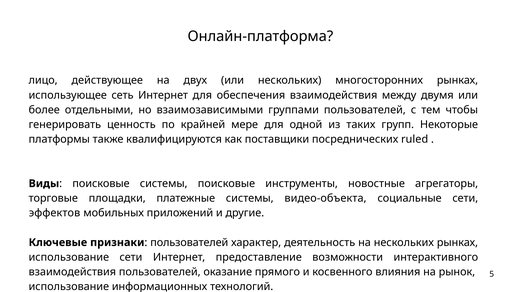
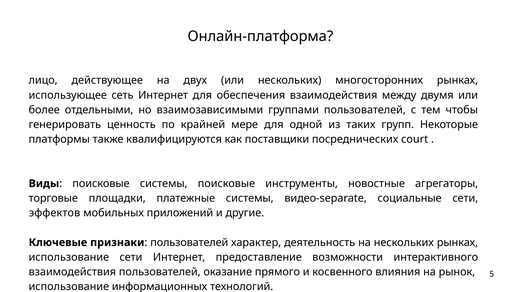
ruled: ruled -> court
видео-объекта: видео-объекта -> видео-separate
